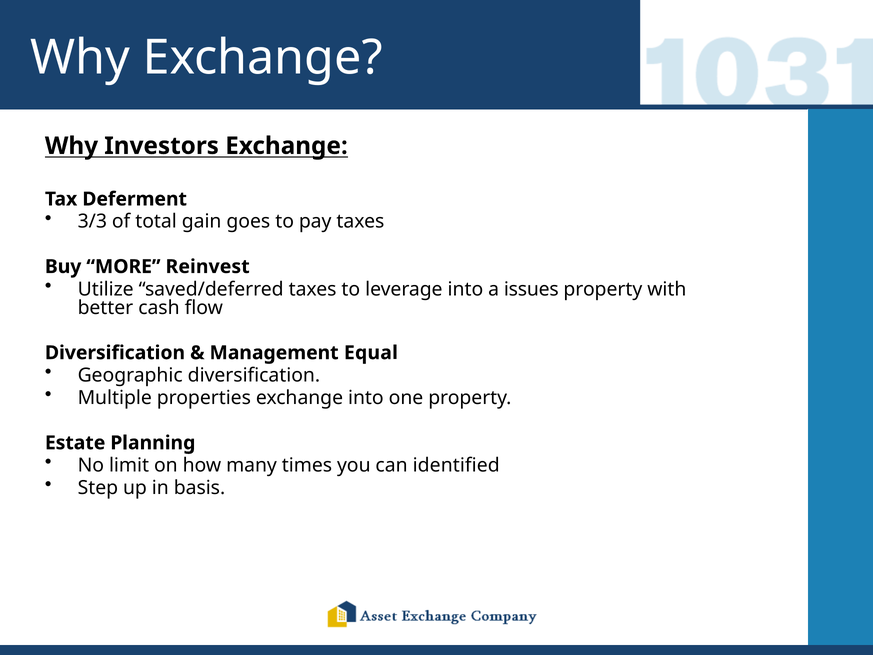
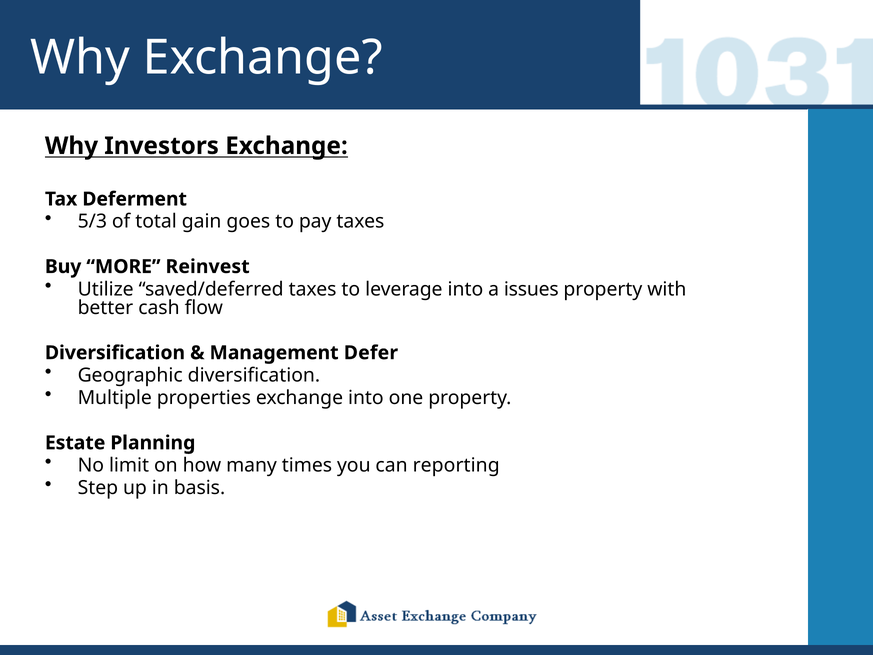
3/3: 3/3 -> 5/3
Equal: Equal -> Defer
identified: identified -> reporting
